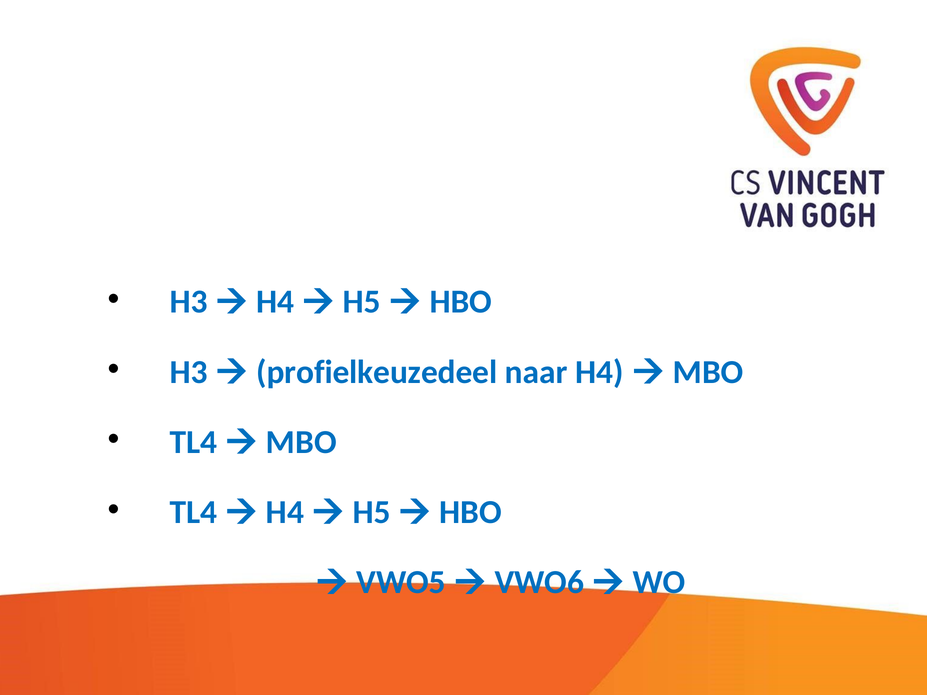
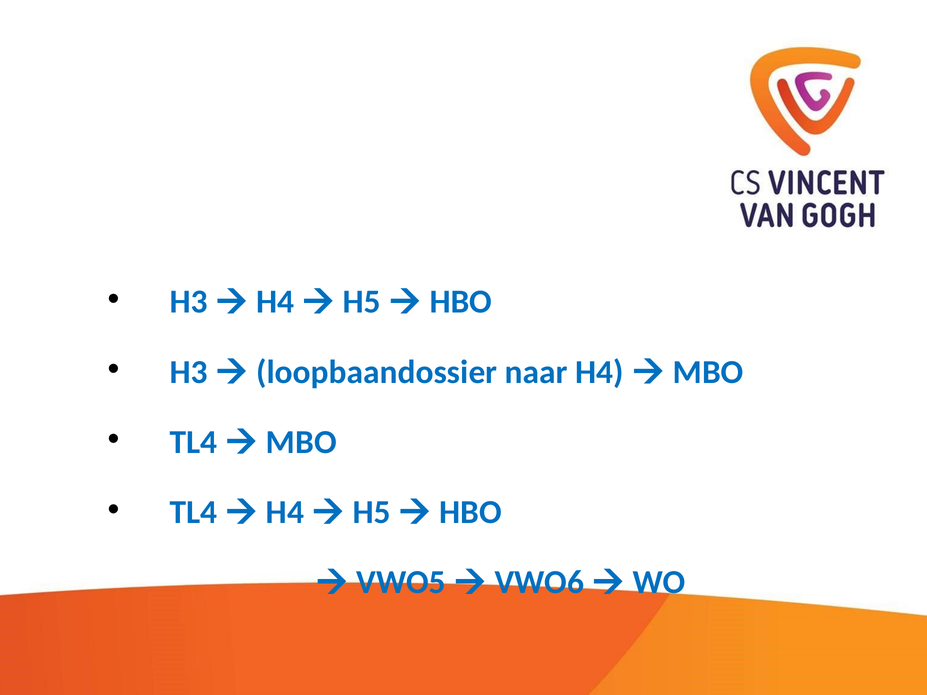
profielkeuzedeel: profielkeuzedeel -> loopbaandossier
